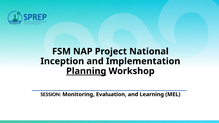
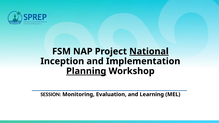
National underline: none -> present
